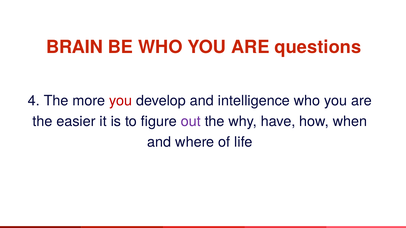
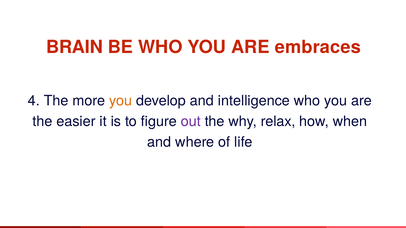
questions: questions -> embraces
you at (121, 101) colour: red -> orange
have: have -> relax
